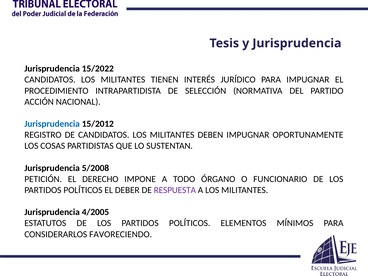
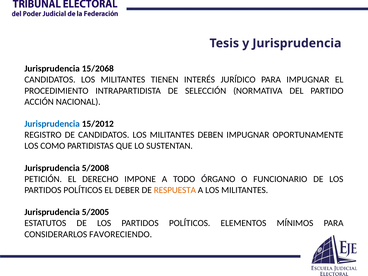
15/2022: 15/2022 -> 15/2068
COSAS: COSAS -> COMO
RESPUESTA colour: purple -> orange
4/2005: 4/2005 -> 5/2005
